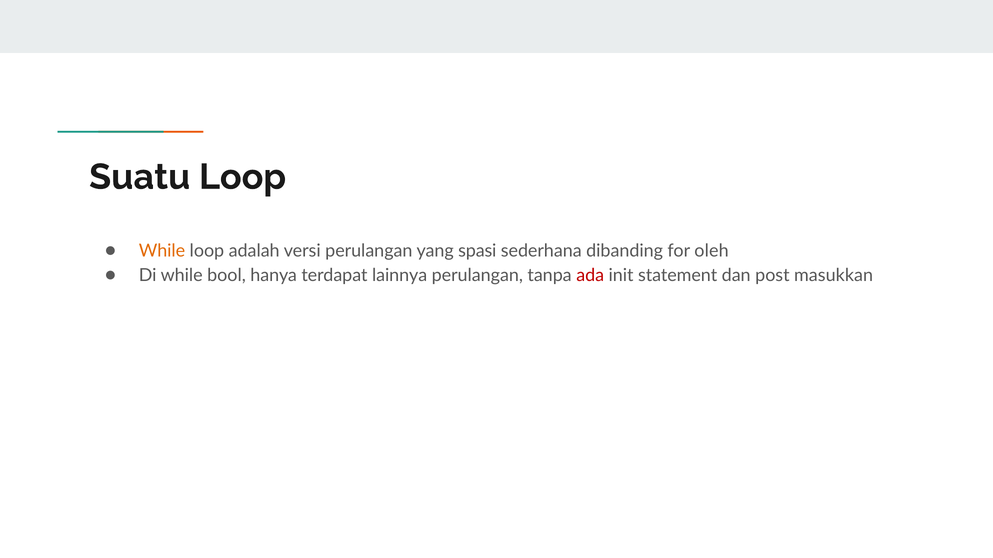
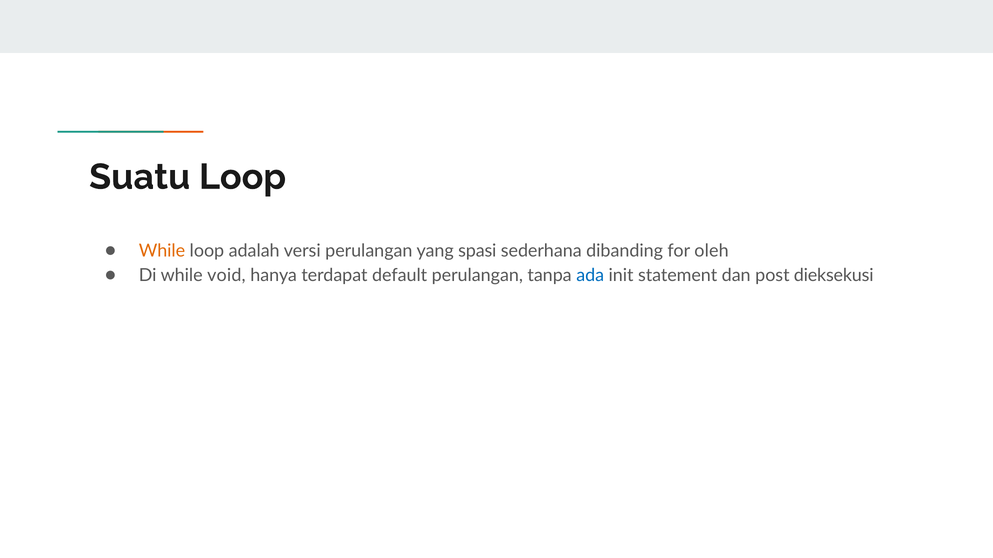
bool: bool -> void
lainnya: lainnya -> default
ada colour: red -> blue
masukkan: masukkan -> dieksekusi
